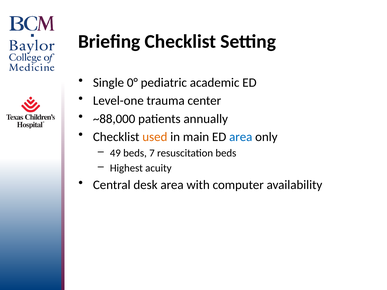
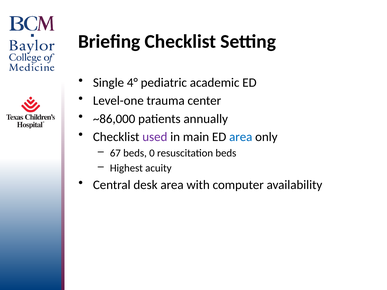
0°: 0° -> 4°
~88,000: ~88,000 -> ~86,000
used colour: orange -> purple
49: 49 -> 67
7: 7 -> 0
